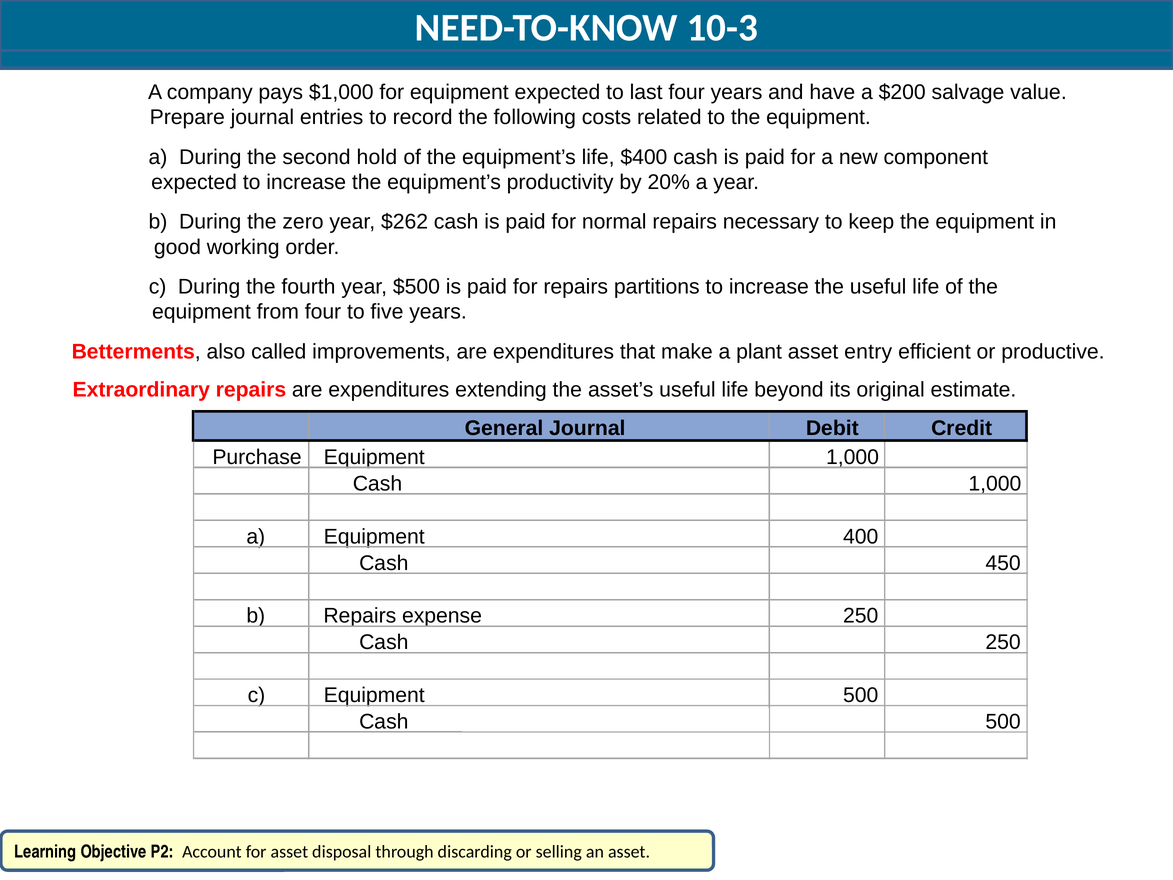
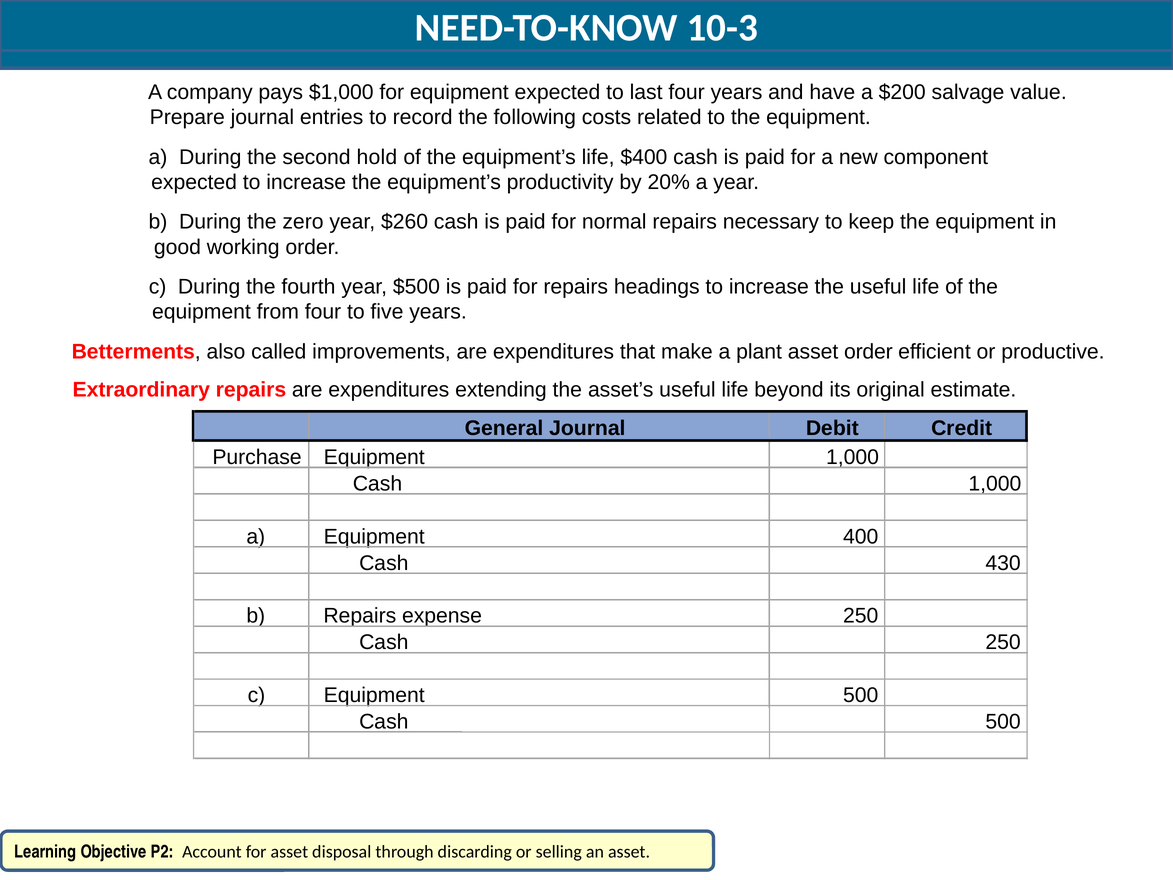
$262: $262 -> $260
partitions: partitions -> headings
asset entry: entry -> order
450: 450 -> 430
